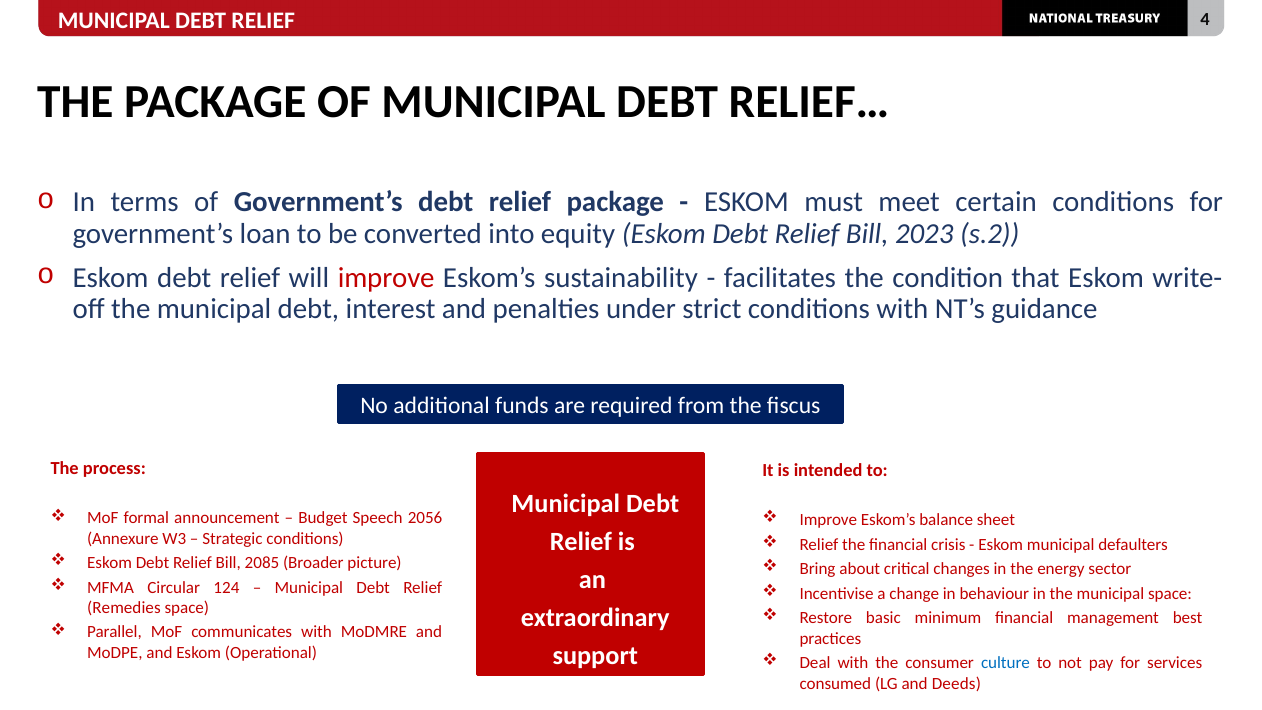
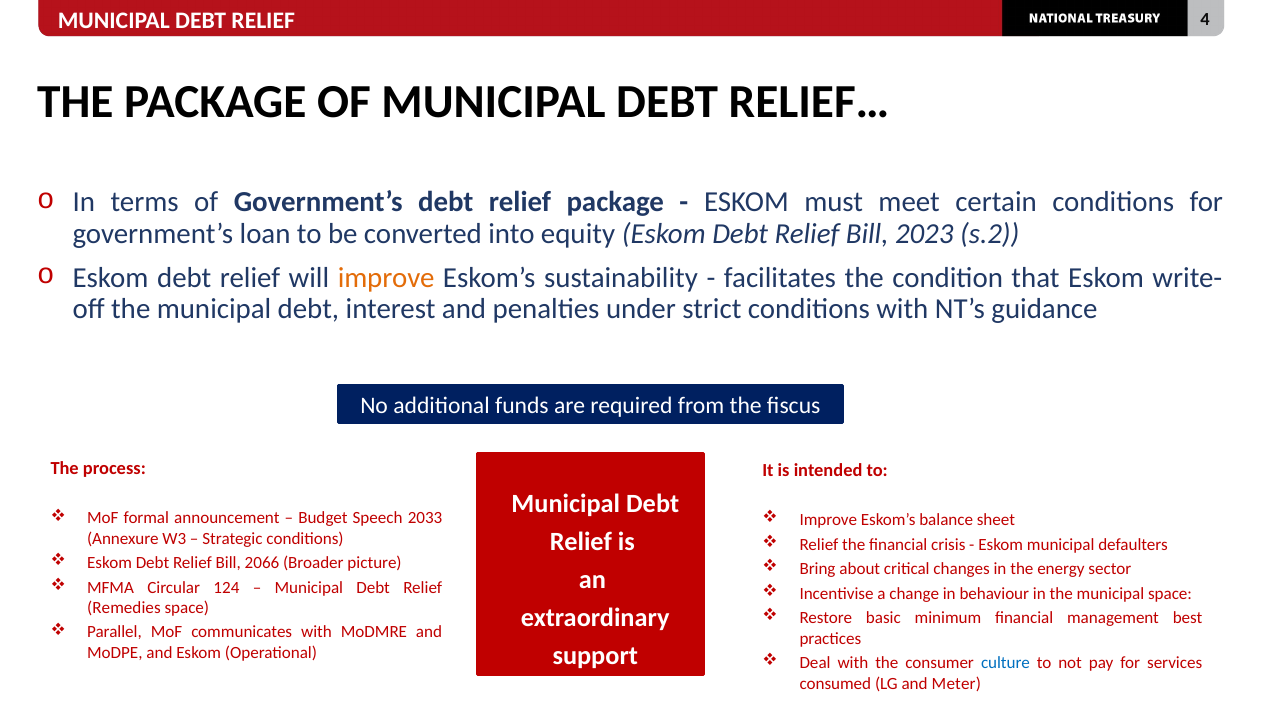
improve at (386, 278) colour: red -> orange
2056: 2056 -> 2033
2085: 2085 -> 2066
Deeds: Deeds -> Meter
